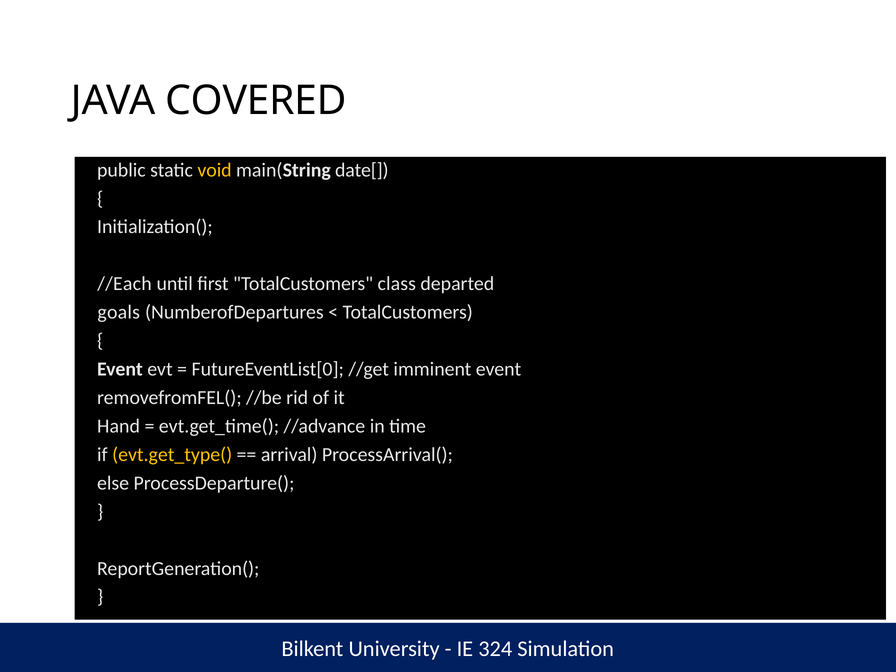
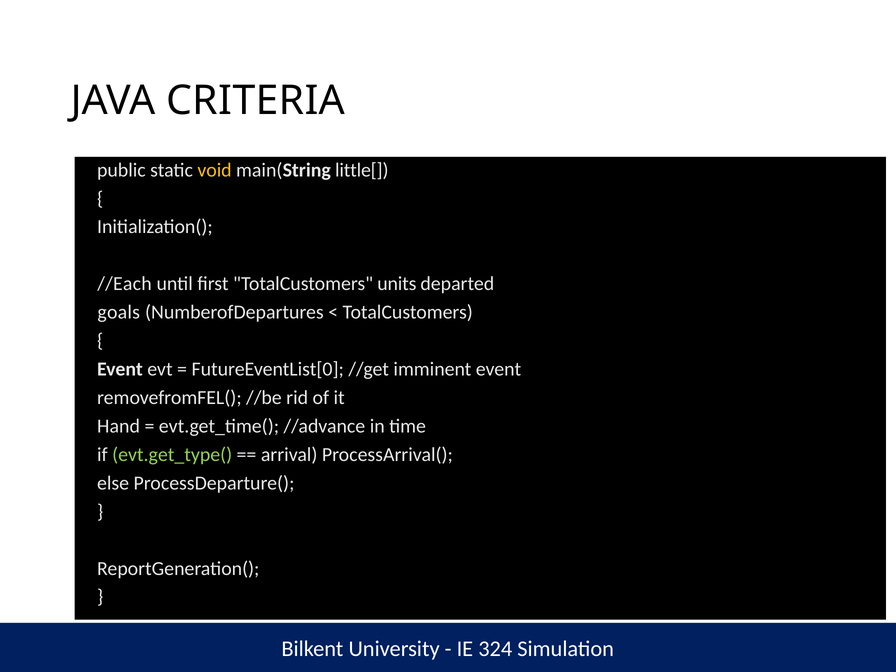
COVERED: COVERED -> CRITERIA
date[: date[ -> little[
class: class -> units
evt.get_type( colour: yellow -> light green
